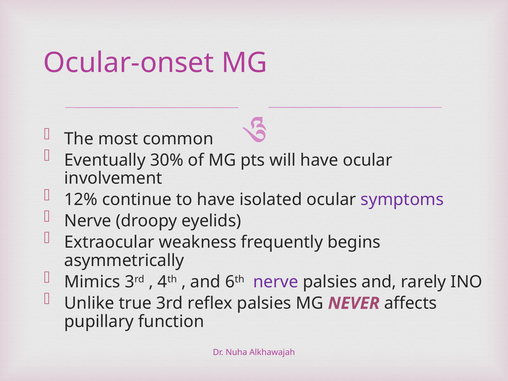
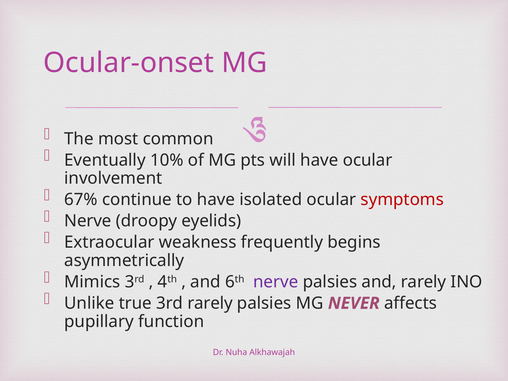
30%: 30% -> 10%
12%: 12% -> 67%
symptoms colour: purple -> red
3rd reflex: reflex -> rarely
